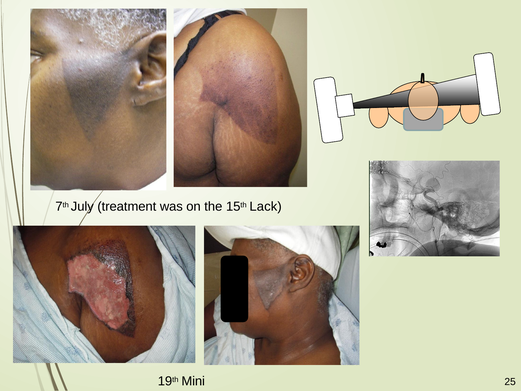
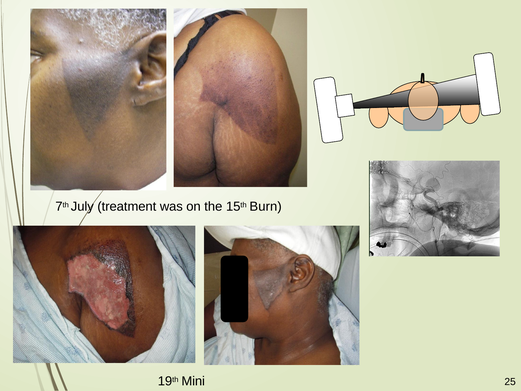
Lack: Lack -> Burn
